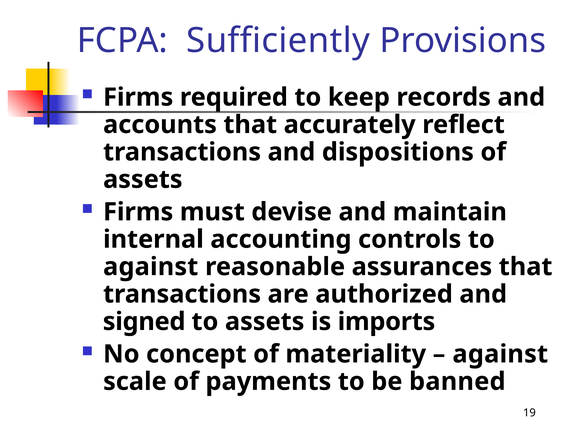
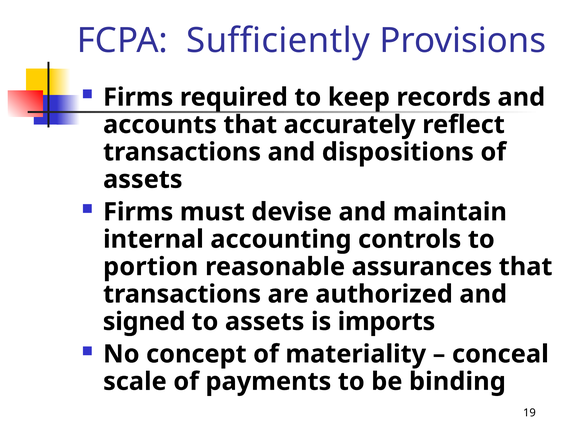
against at (151, 266): against -> portion
against at (500, 354): against -> conceal
banned: banned -> binding
